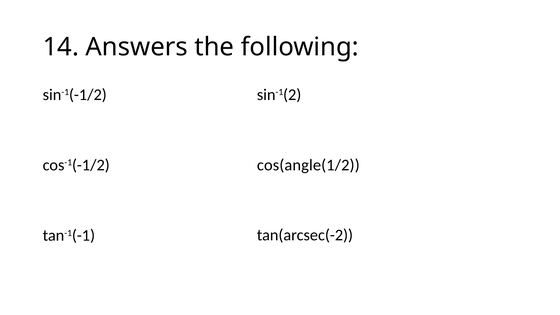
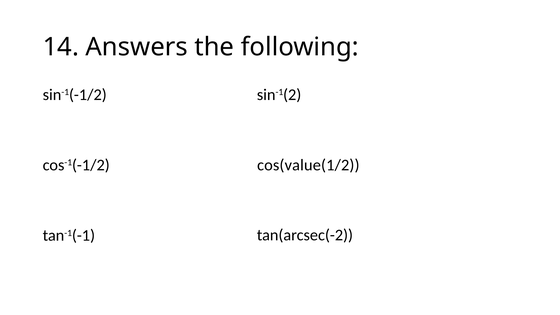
cos(angle(1/2: cos(angle(1/2 -> cos(value(1/2
